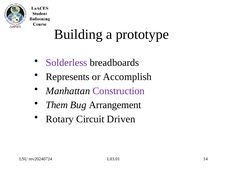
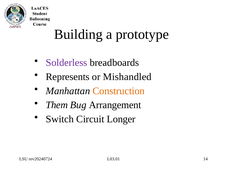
Accomplish: Accomplish -> Mishandled
Construction colour: purple -> orange
Rotary: Rotary -> Switch
Driven: Driven -> Longer
